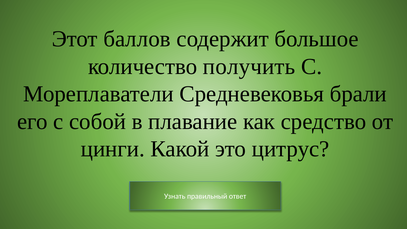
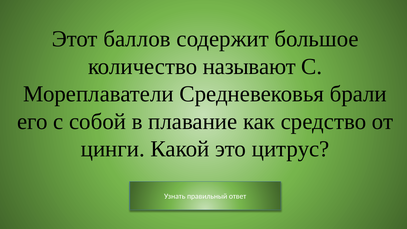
получить: получить -> называют
